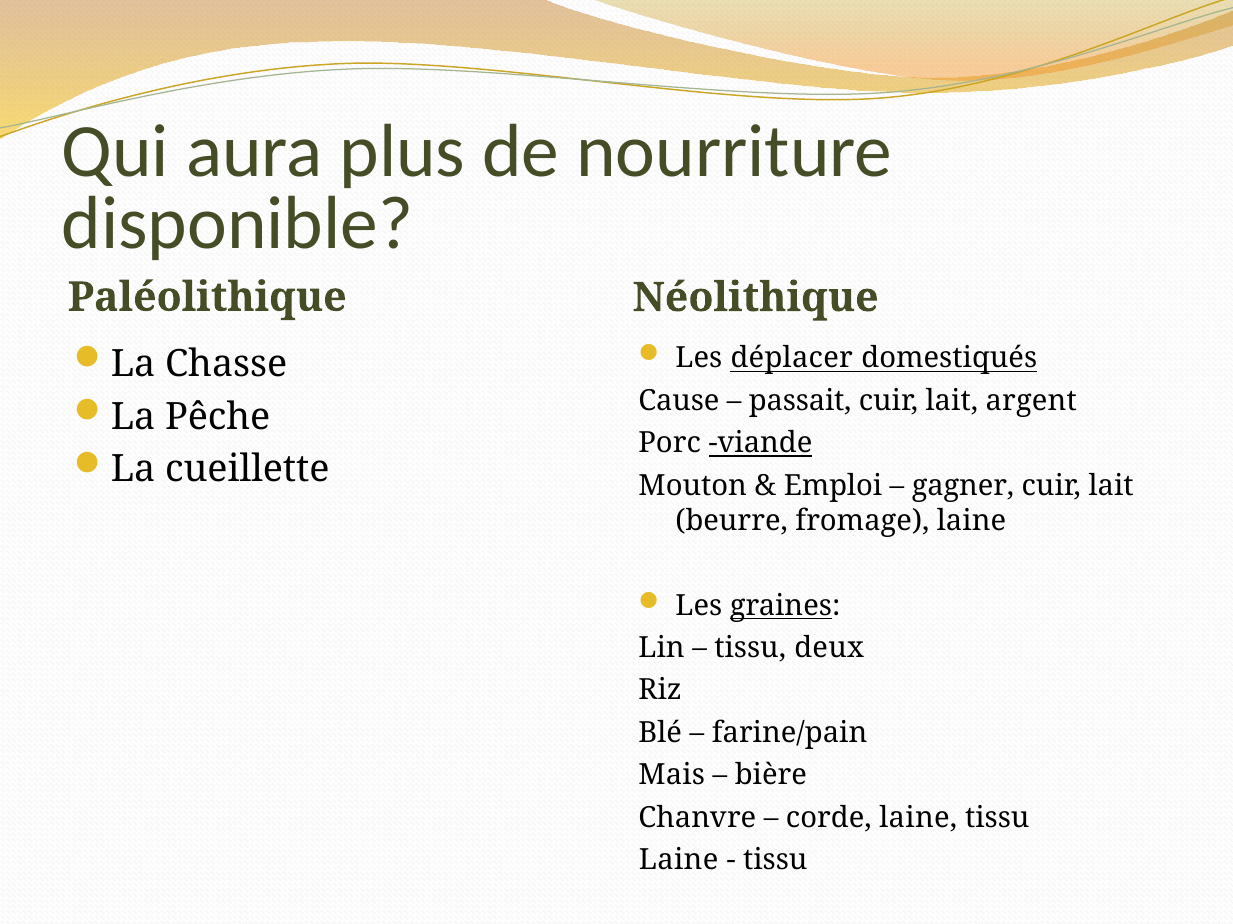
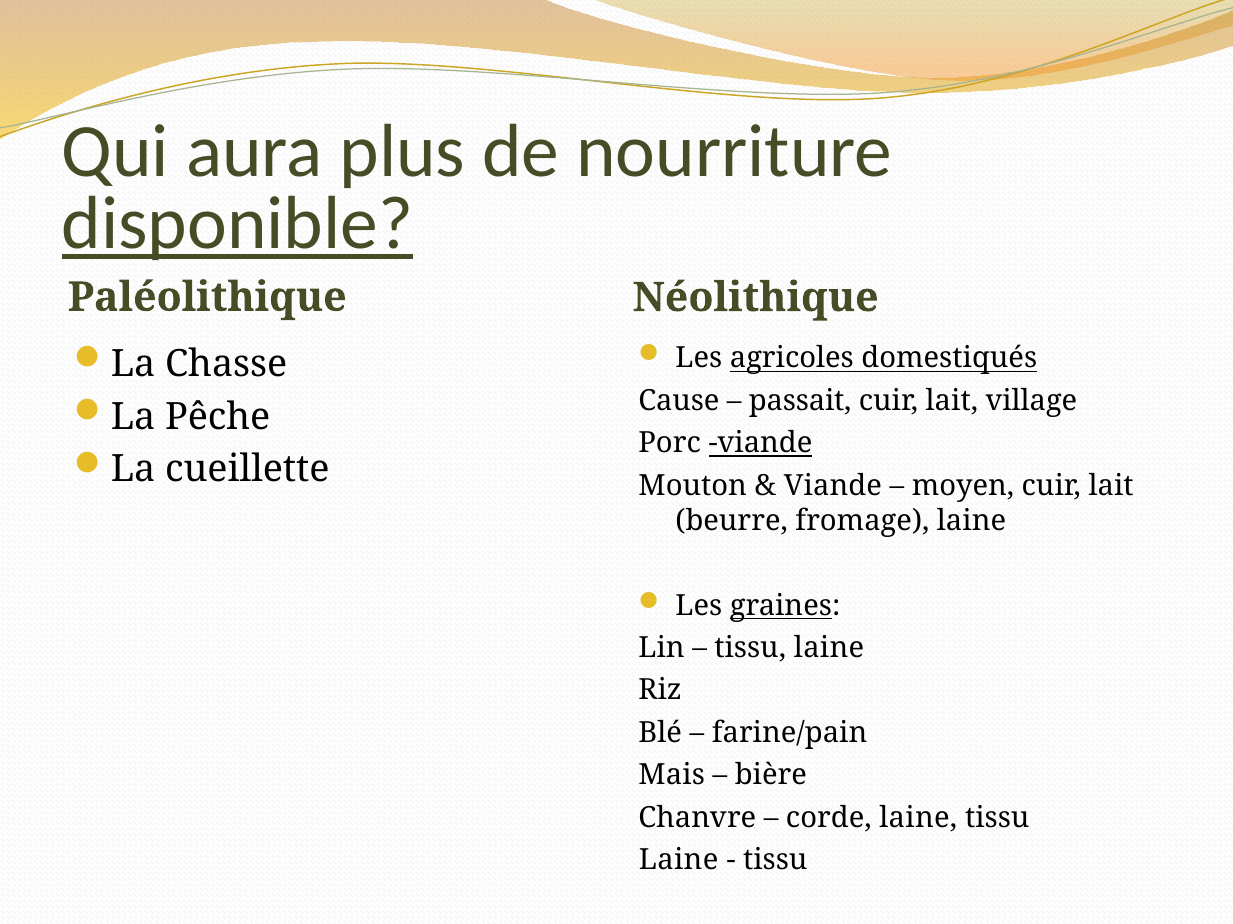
disponible underline: none -> present
déplacer: déplacer -> agricoles
argent: argent -> village
Emploi at (833, 486): Emploi -> Viande
gagner: gagner -> moyen
deux at (829, 648): deux -> laine
